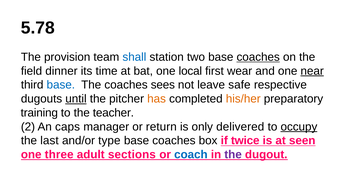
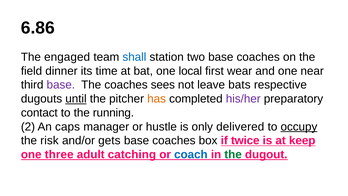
5.78: 5.78 -> 6.86
provision: provision -> engaged
coaches at (258, 57) underline: present -> none
near underline: present -> none
base at (61, 85) colour: blue -> purple
safe: safe -> bats
his/her colour: orange -> purple
training: training -> contact
teacher: teacher -> running
return: return -> hustle
last: last -> risk
type: type -> gets
seen: seen -> keep
sections: sections -> catching
the at (233, 154) colour: purple -> green
